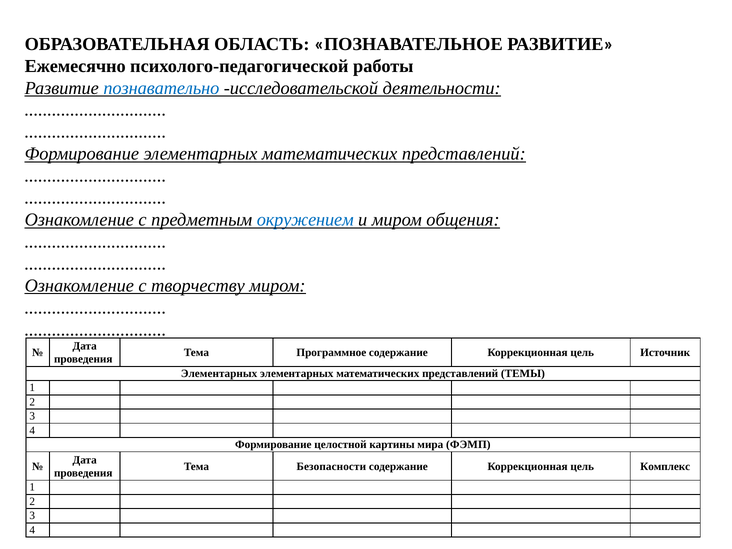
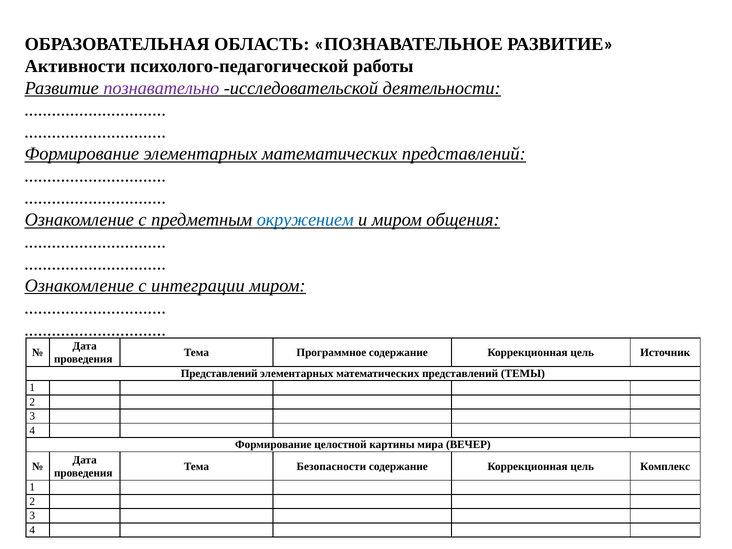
Ежемесячно: Ежемесячно -> Активности
познавательно colour: blue -> purple
творчеству: творчеству -> интеграции
Элементарных at (219, 373): Элементарных -> Представлений
ФЭМП: ФЭМП -> ВЕЧЕР
